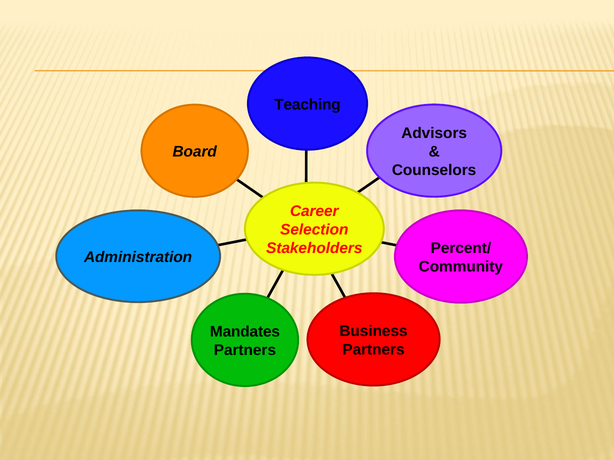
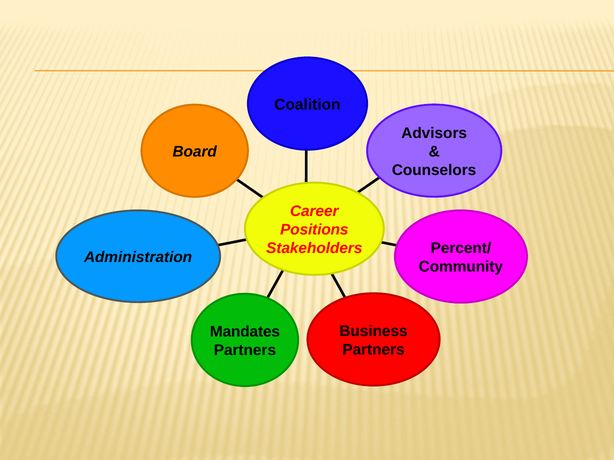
Teaching: Teaching -> Coalition
Selection: Selection -> Positions
